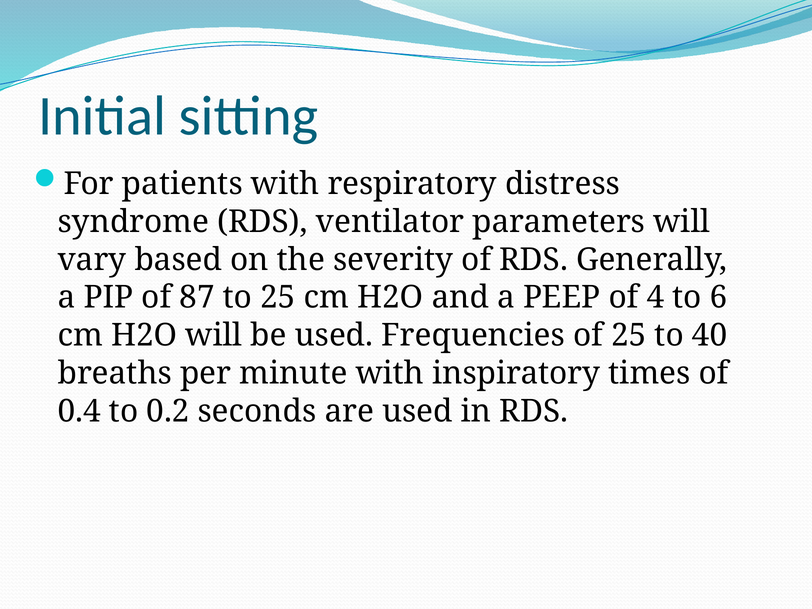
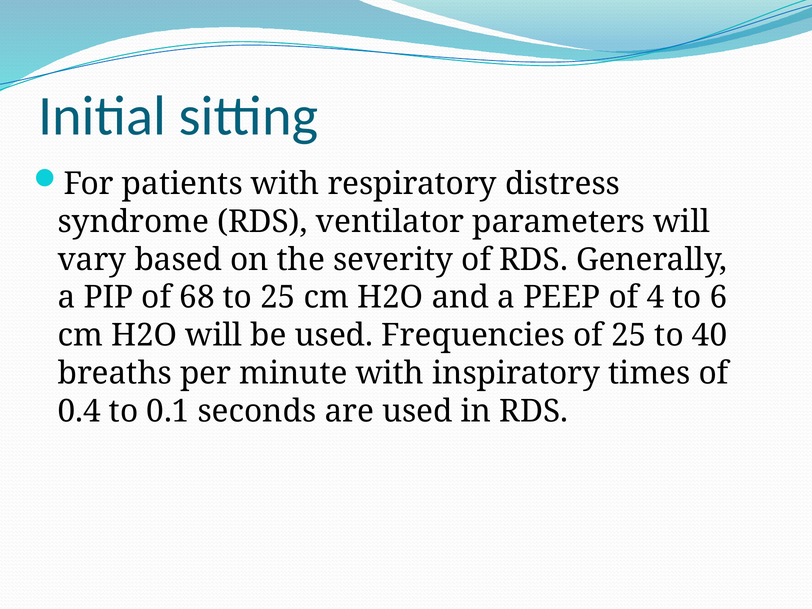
87: 87 -> 68
0.2: 0.2 -> 0.1
